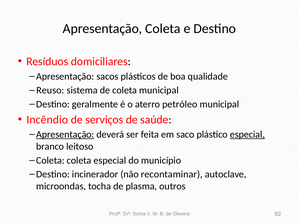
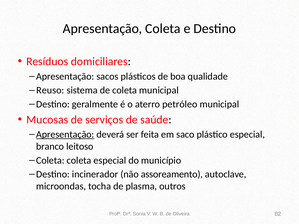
Incêndio: Incêndio -> Mucosas
especial at (247, 135) underline: present -> none
recontaminar: recontaminar -> assoreamento
